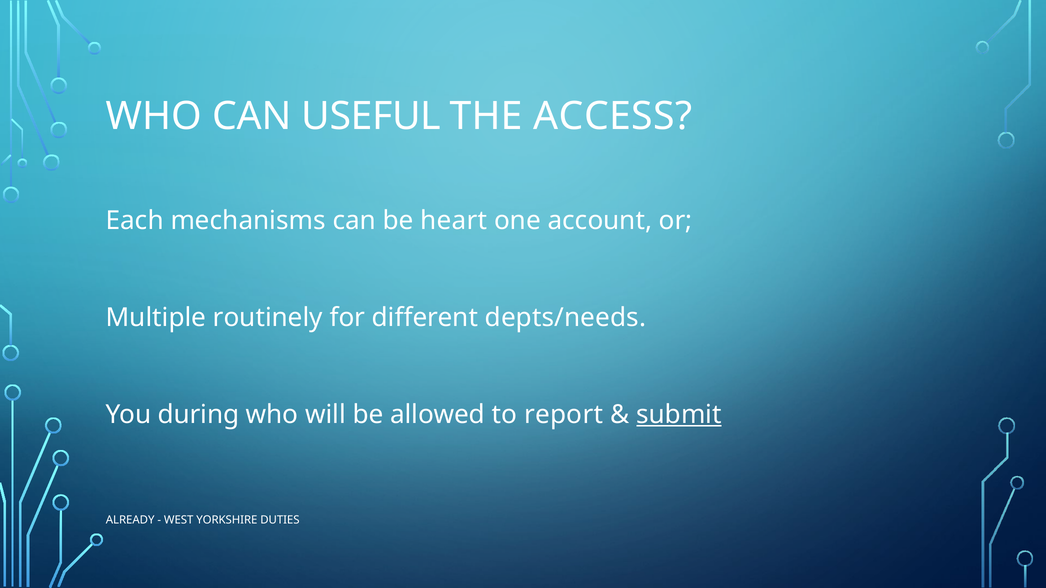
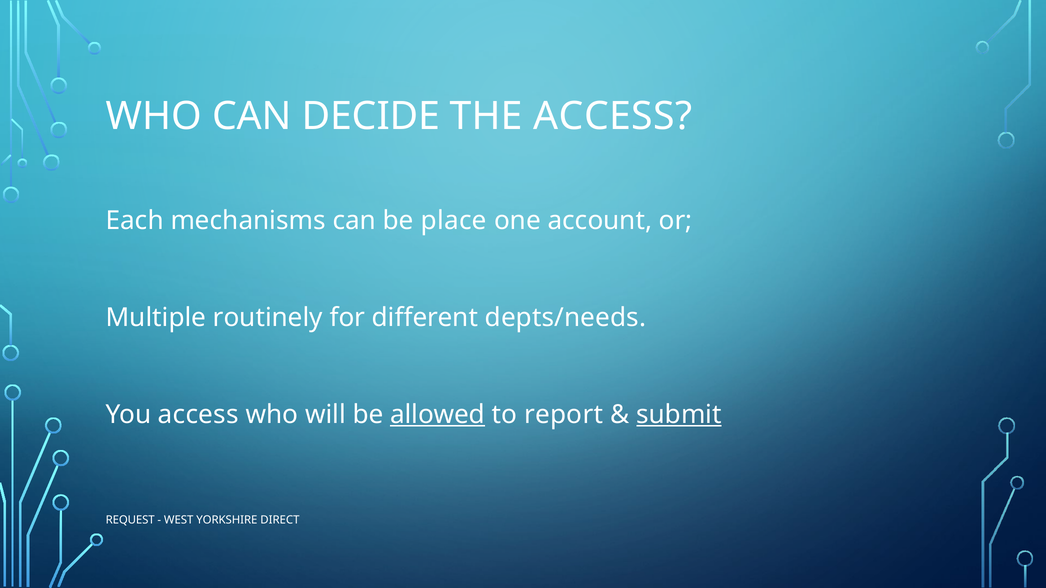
USEFUL: USEFUL -> DECIDE
heart: heart -> place
You during: during -> access
allowed underline: none -> present
ALREADY: ALREADY -> REQUEST
DUTIES: DUTIES -> DIRECT
